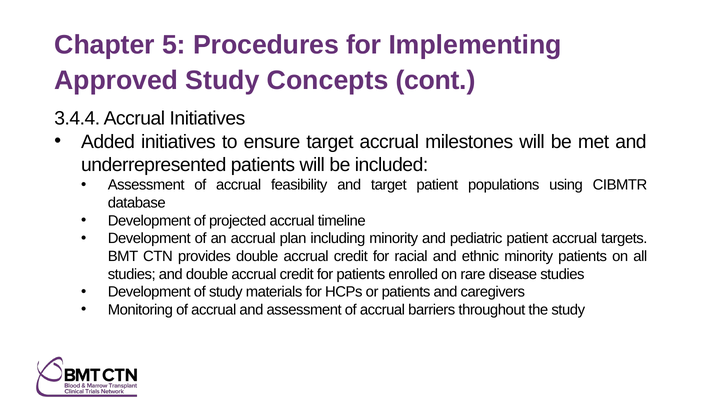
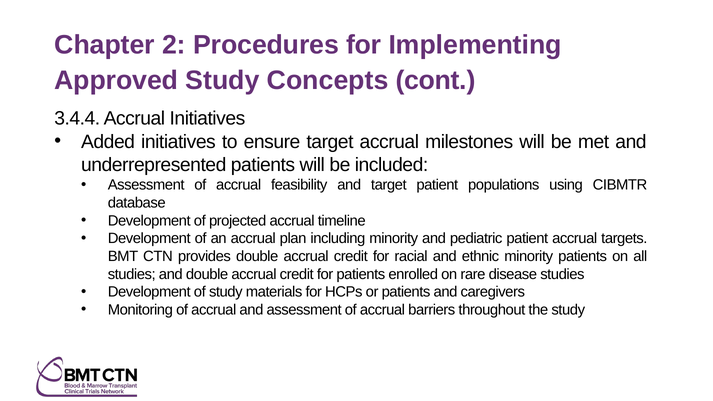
5: 5 -> 2
